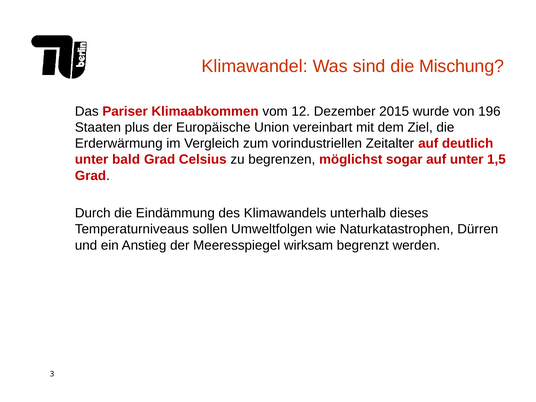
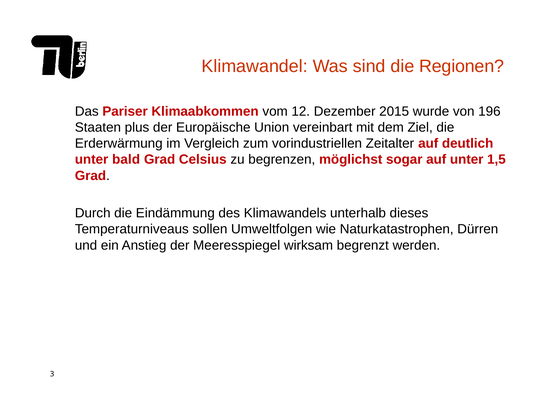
Mischung: Mischung -> Regionen
